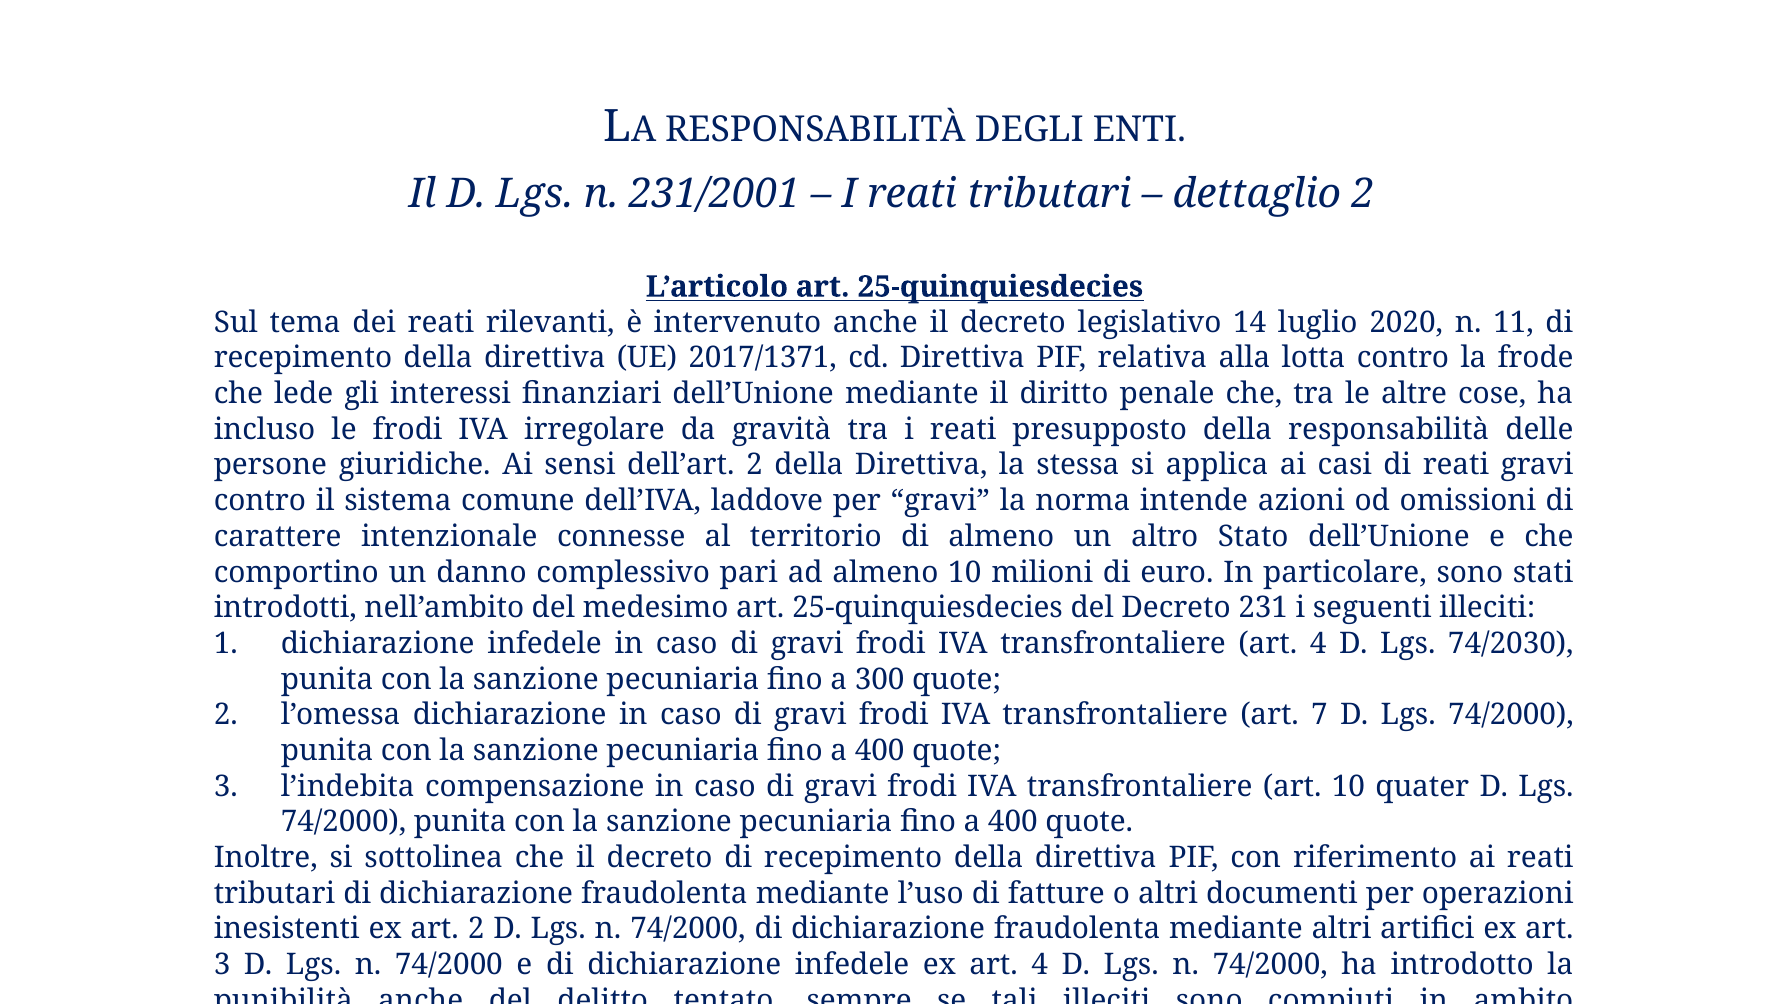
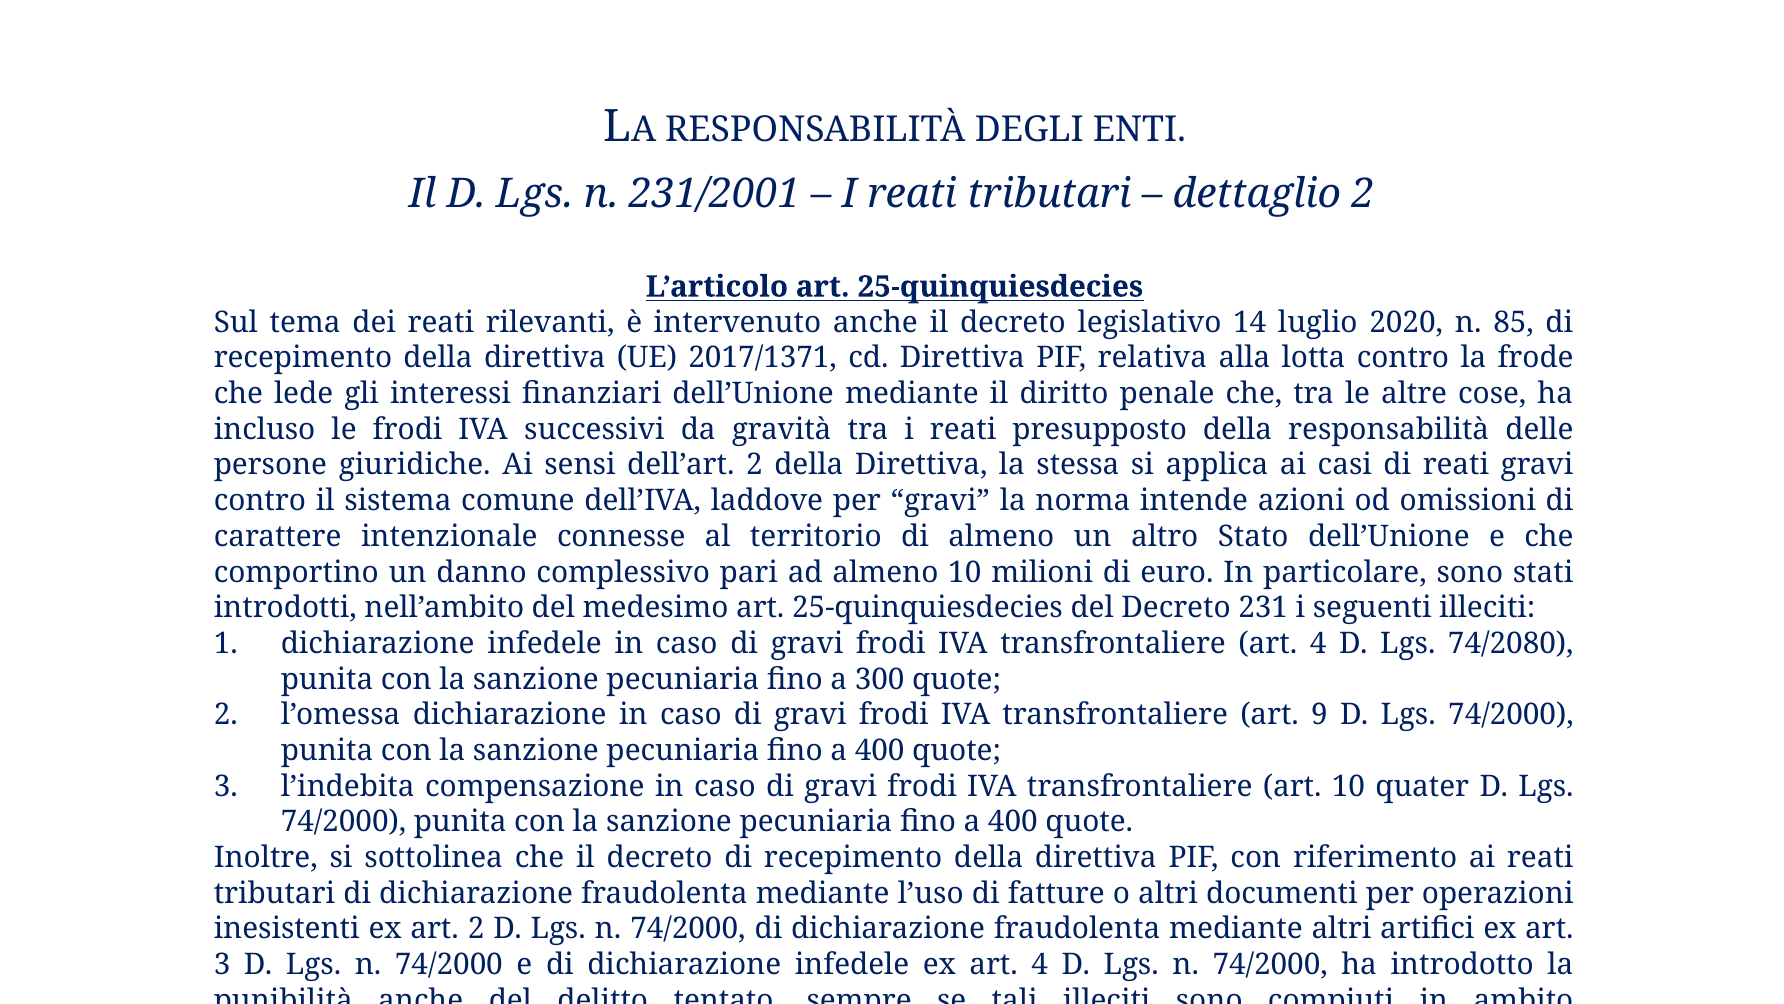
11: 11 -> 85
irregolare: irregolare -> successivi
74/2030: 74/2030 -> 74/2080
7: 7 -> 9
